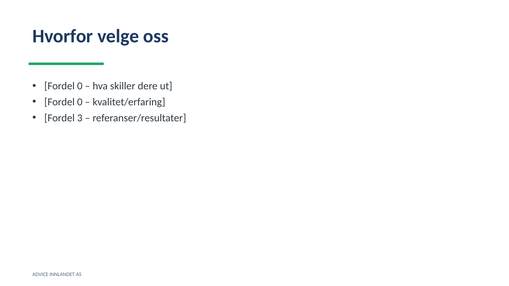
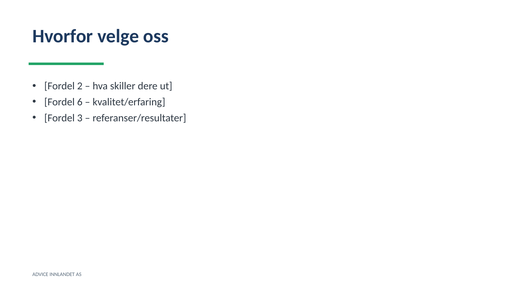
0 at (80, 86): 0 -> 2
0 at (80, 102): 0 -> 6
